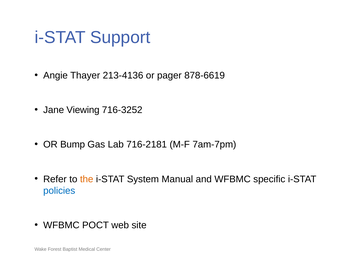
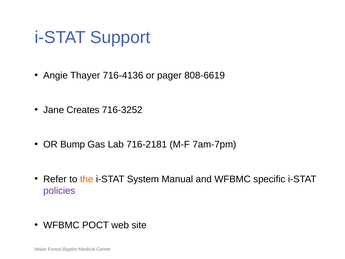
213-4136: 213-4136 -> 716-4136
878-6619: 878-6619 -> 808-6619
Viewing: Viewing -> Creates
policies colour: blue -> purple
